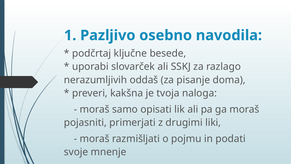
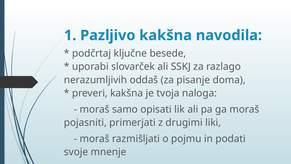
Pazljivo osebno: osebno -> kakšna
